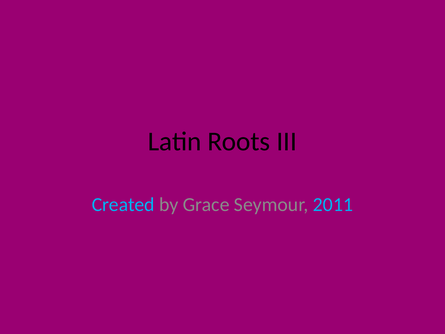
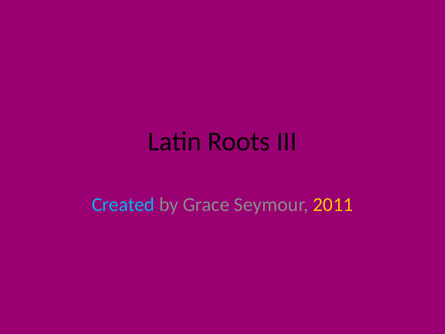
2011 colour: light blue -> yellow
